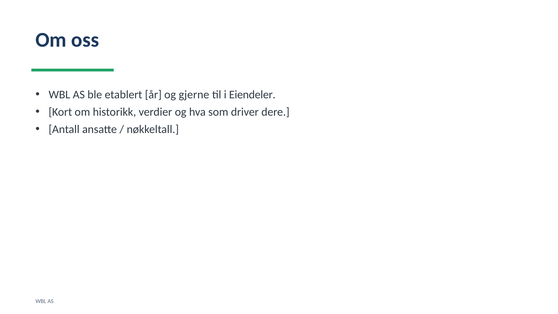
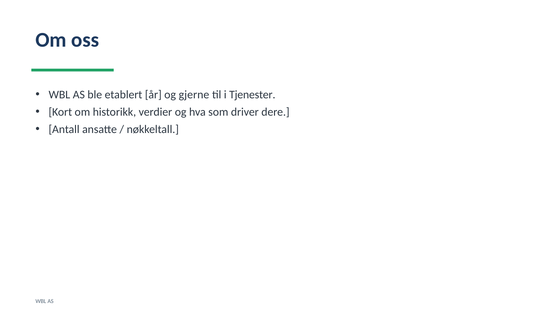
Eiendeler: Eiendeler -> Tjenester
